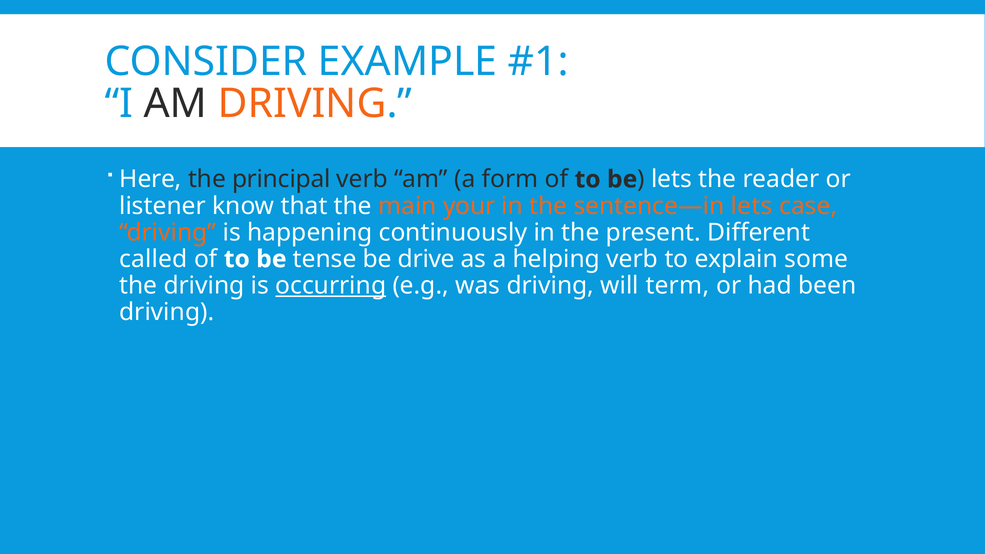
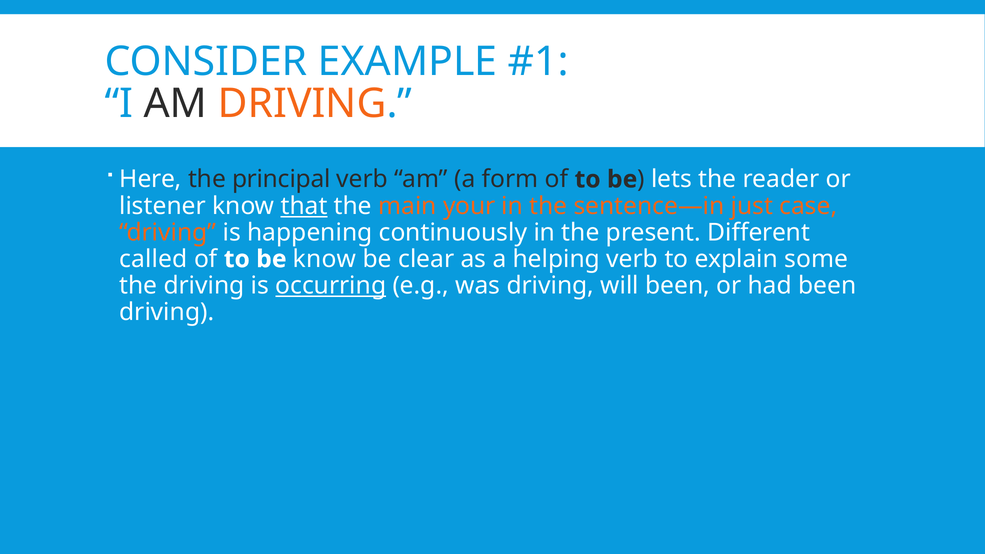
that underline: none -> present
sentence—in lets: lets -> just
be tense: tense -> know
drive: drive -> clear
will term: term -> been
